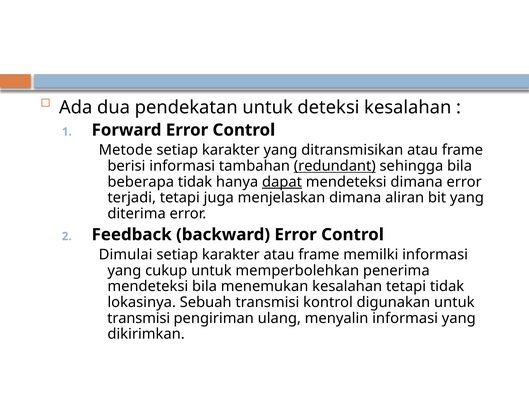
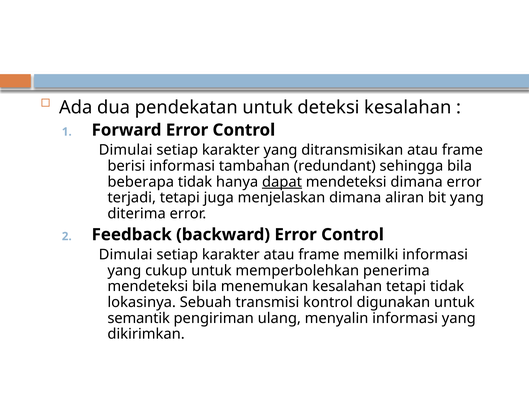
Metode at (126, 150): Metode -> Dimulai
redundant underline: present -> none
transmisi at (139, 318): transmisi -> semantik
